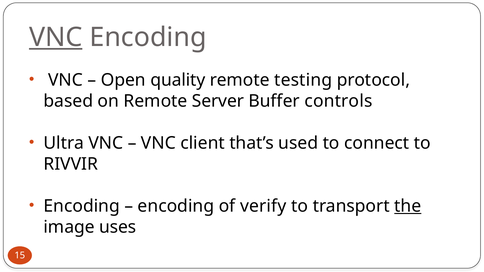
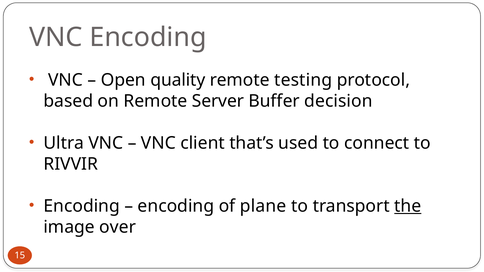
VNC at (56, 37) underline: present -> none
controls: controls -> decision
verify: verify -> plane
uses: uses -> over
